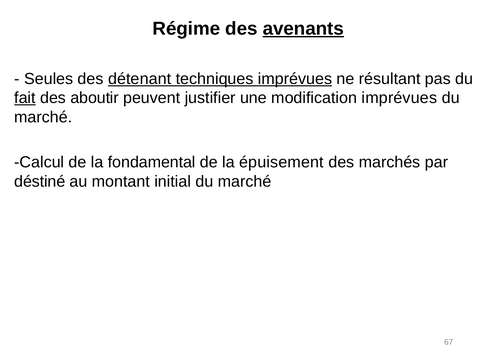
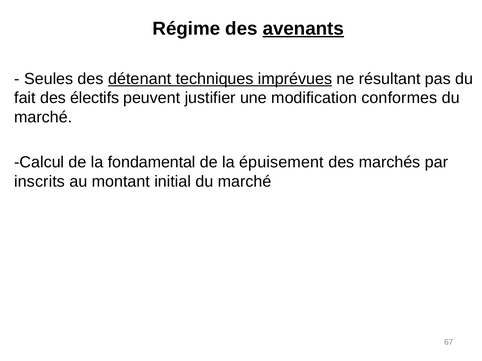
fait underline: present -> none
aboutir: aboutir -> électifs
modification imprévues: imprévues -> conformes
déstiné: déstiné -> inscrits
